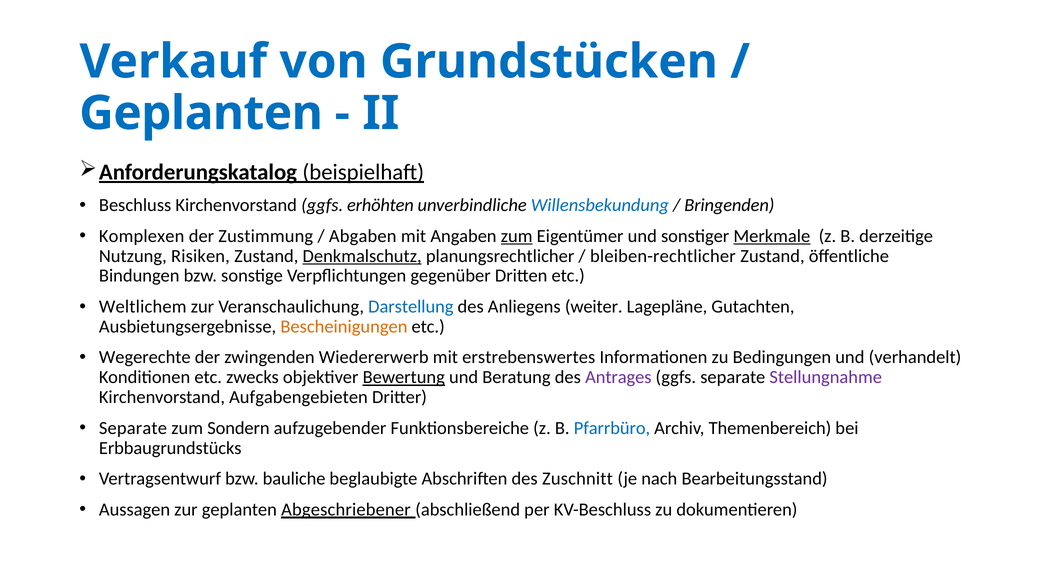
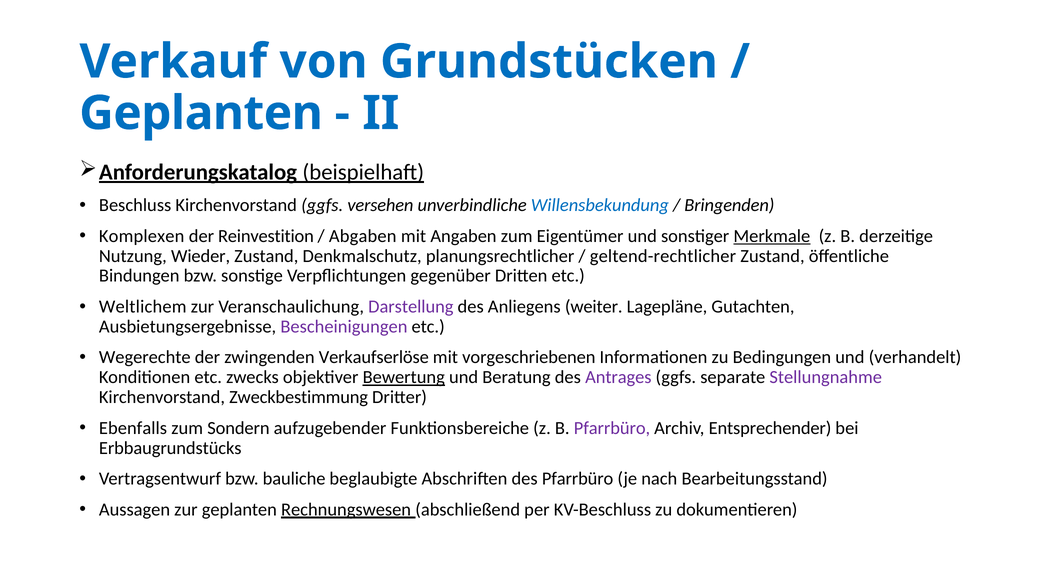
erhöhten: erhöhten -> versehen
Zustimmung: Zustimmung -> Reinvestition
zum at (517, 236) underline: present -> none
Risiken: Risiken -> Wieder
Denkmalschutz underline: present -> none
bleiben-rechtlicher: bleiben-rechtlicher -> geltend-rechtlicher
Darstellung colour: blue -> purple
Bescheinigungen colour: orange -> purple
Wiedererwerb: Wiedererwerb -> Verkaufserlöse
erstrebenswertes: erstrebenswertes -> vorgeschriebenen
Aufgabengebieten: Aufgabengebieten -> Zweckbestimmung
Separate at (133, 428): Separate -> Ebenfalls
Pfarrbüro at (612, 428) colour: blue -> purple
Themenbereich: Themenbereich -> Entsprechender
des Zuschnitt: Zuschnitt -> Pfarrbüro
Abgeschriebener: Abgeschriebener -> Rechnungswesen
